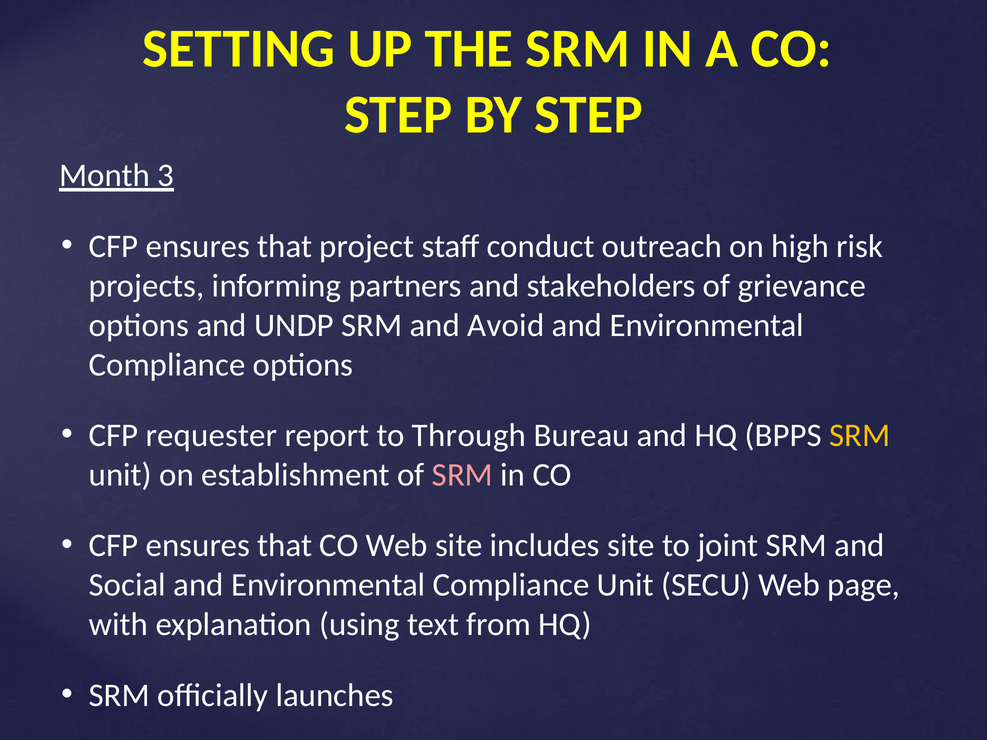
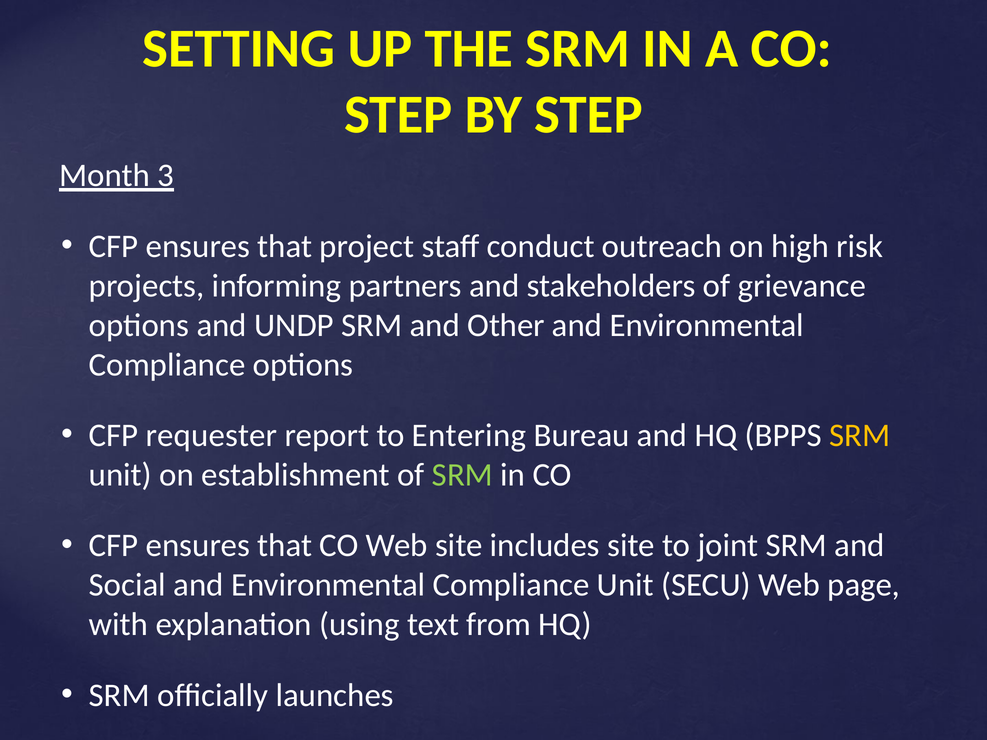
Avoid: Avoid -> Other
Through: Through -> Entering
SRM at (462, 475) colour: pink -> light green
